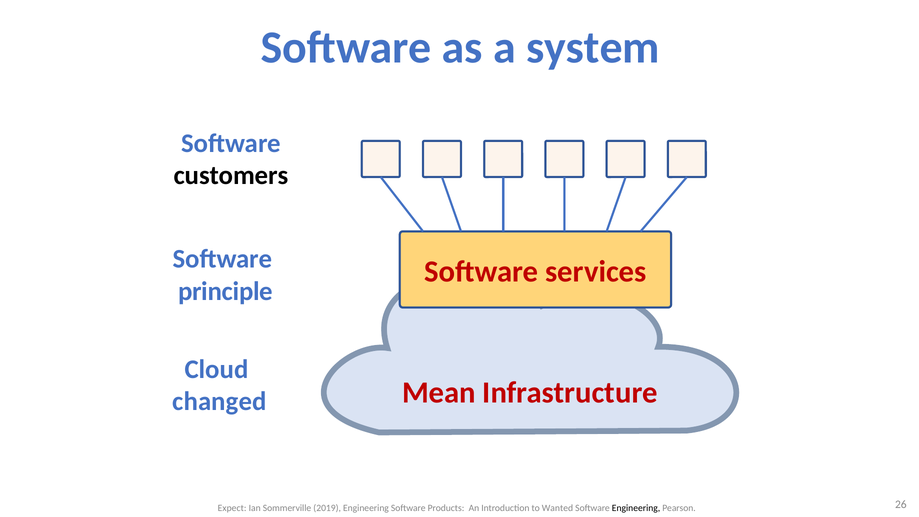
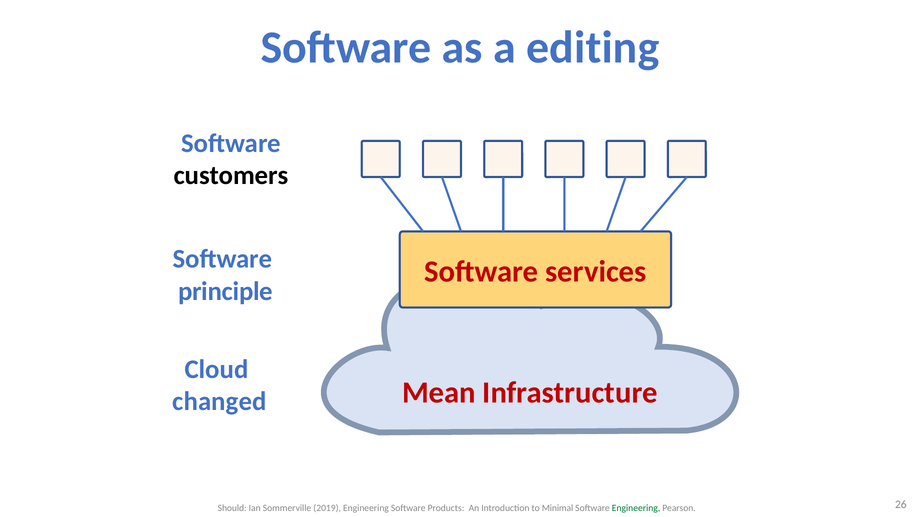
system: system -> editing
Expect: Expect -> Should
Wanted: Wanted -> Minimal
Engineering at (636, 508) colour: black -> green
